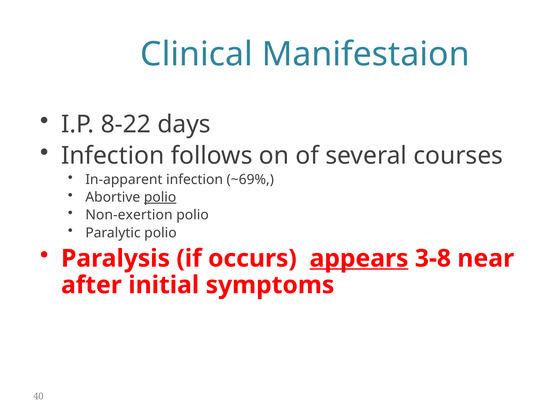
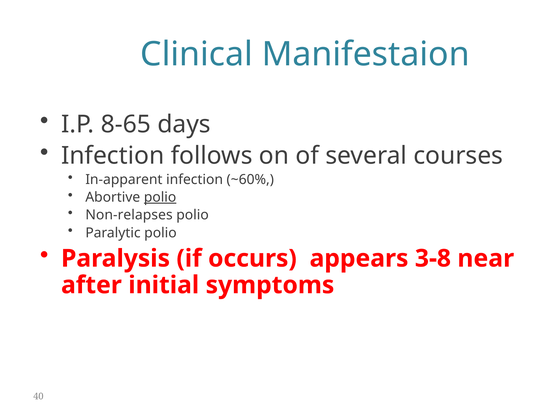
8-22: 8-22 -> 8-65
~69%: ~69% -> ~60%
Non-exertion: Non-exertion -> Non-relapses
appears underline: present -> none
